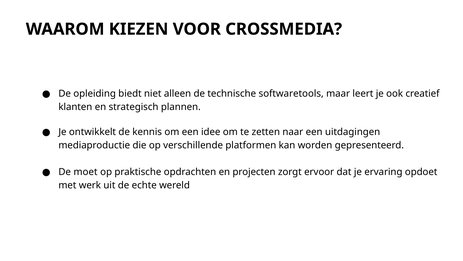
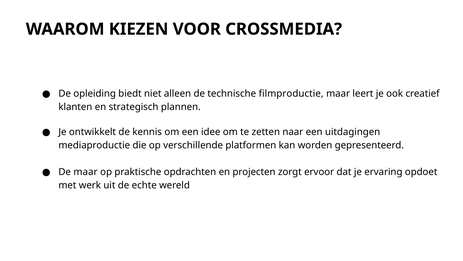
softwaretools: softwaretools -> filmproductie
De moet: moet -> maar
